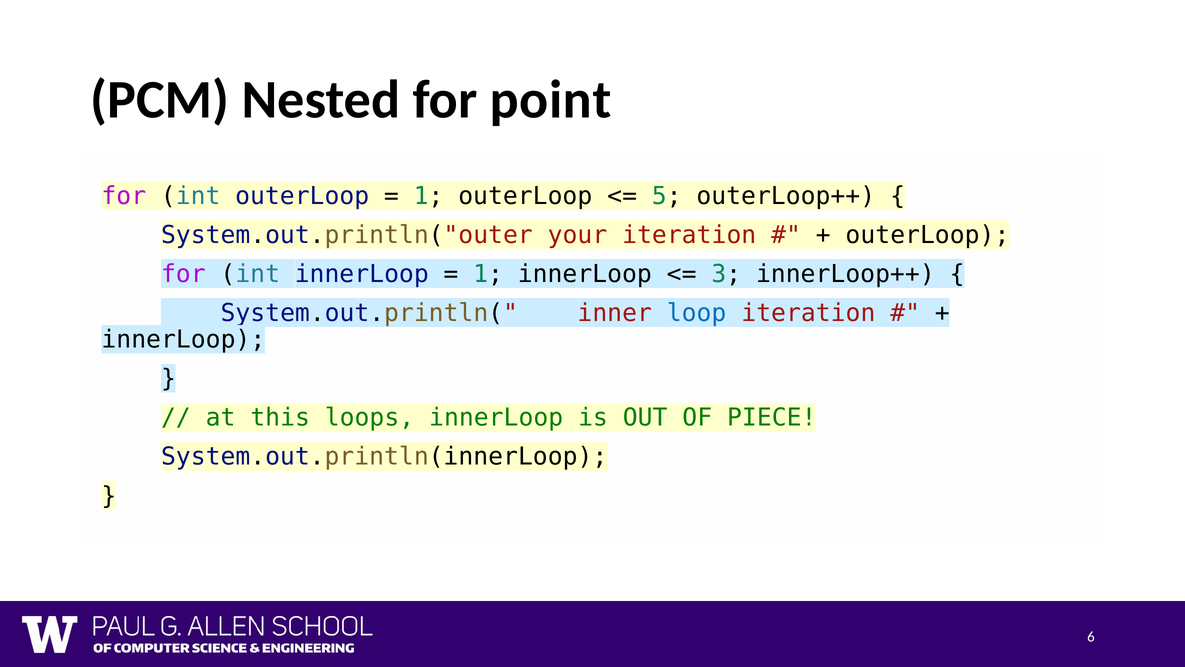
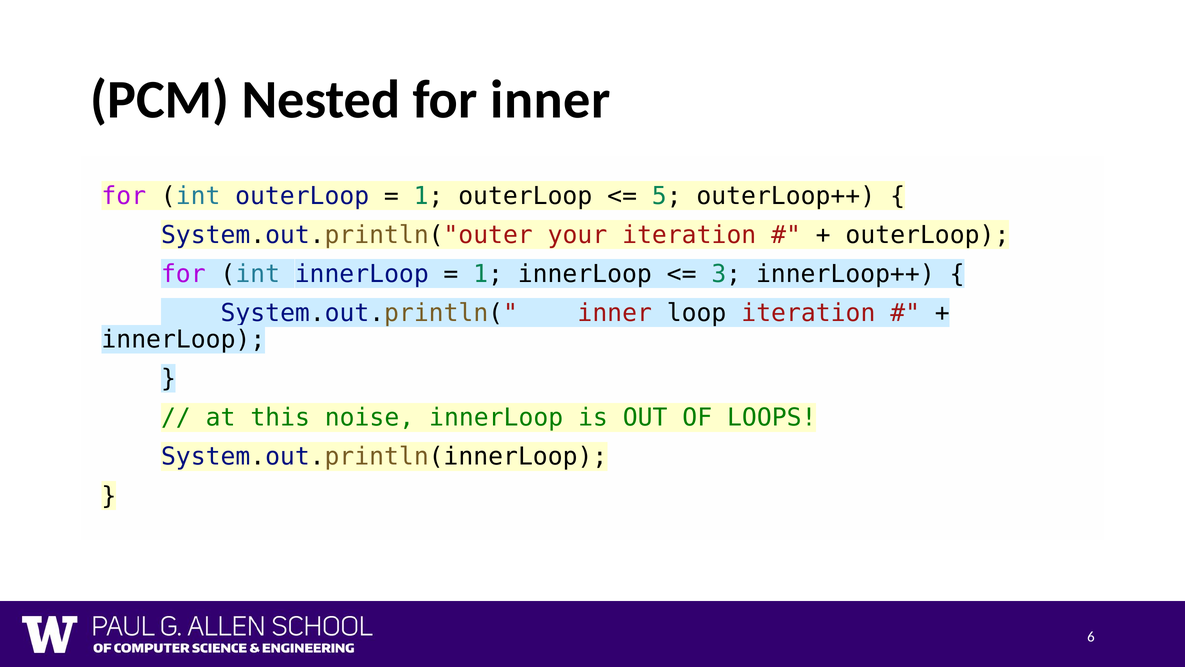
for point: point -> inner
loop colour: blue -> black
loops: loops -> noise
PIECE: PIECE -> LOOPS
